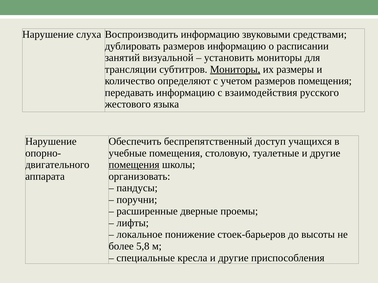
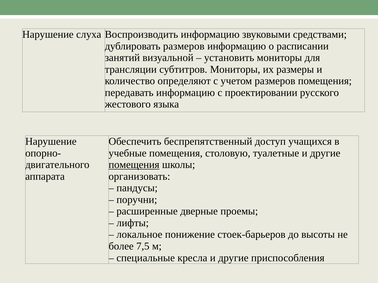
Мониторы at (235, 70) underline: present -> none
взаимодействия: взаимодействия -> проектировании
5,8: 5,8 -> 7,5
